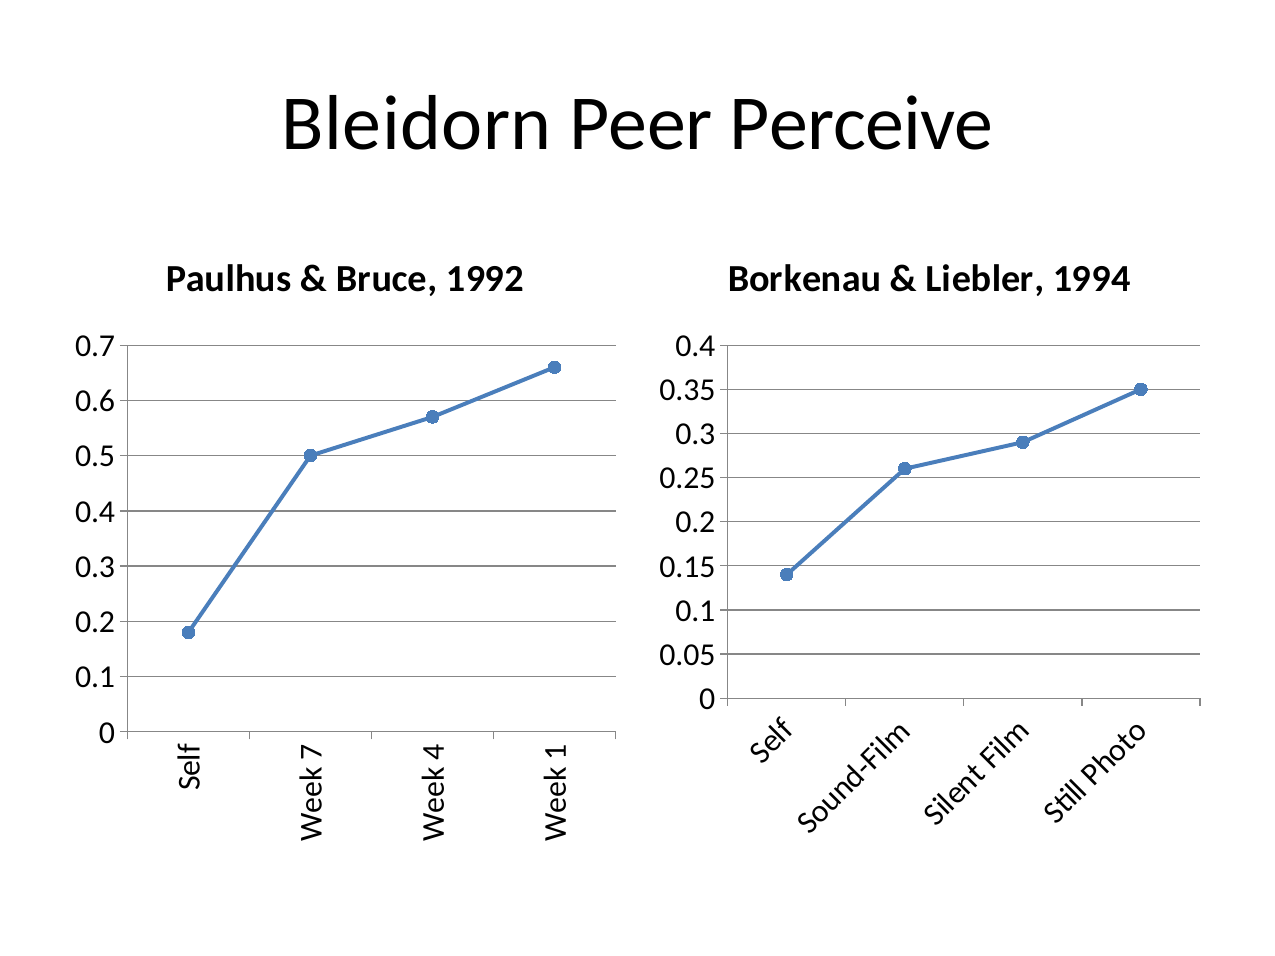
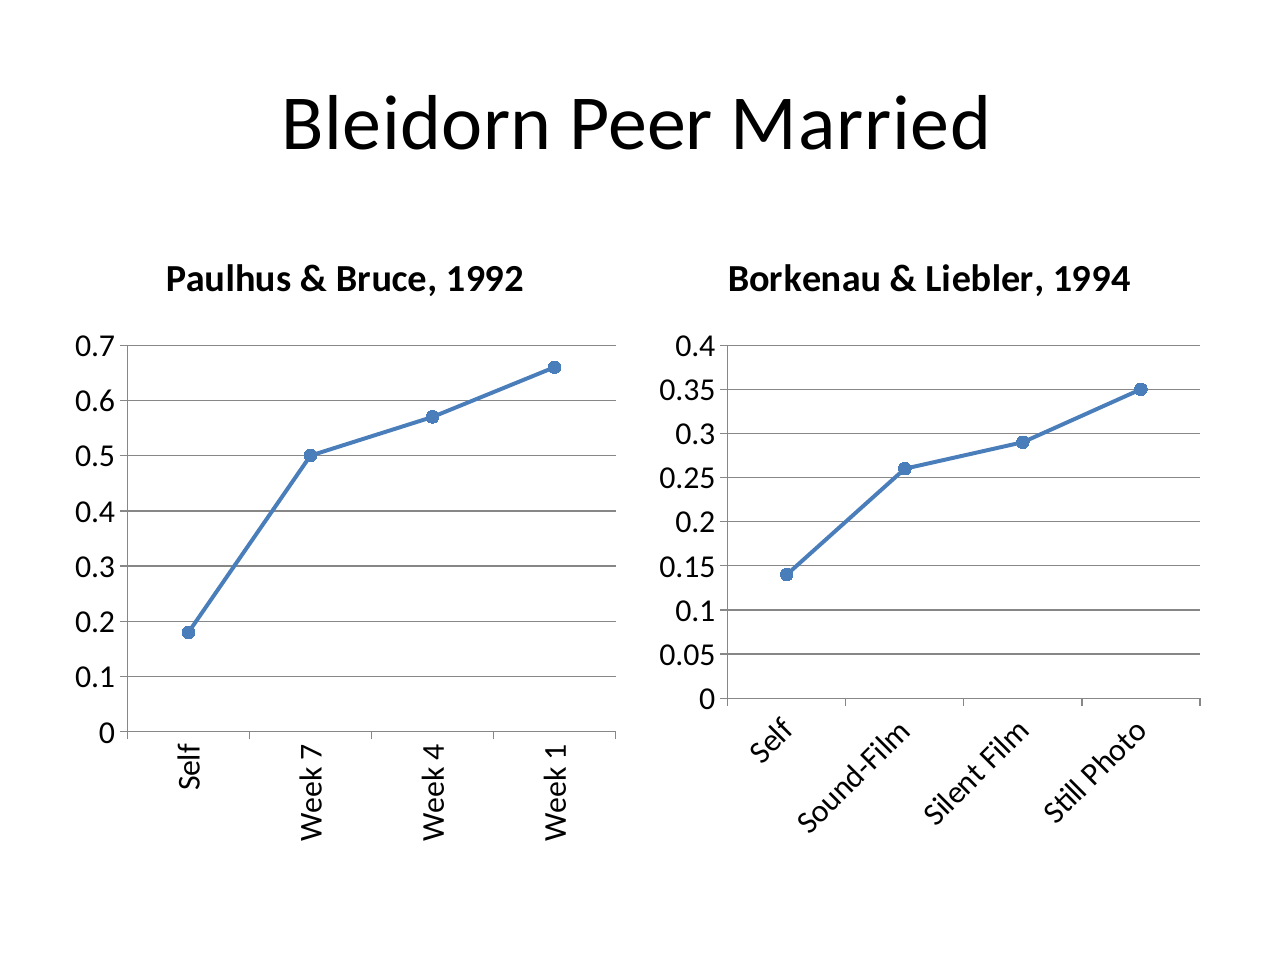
Perceive: Perceive -> Married
